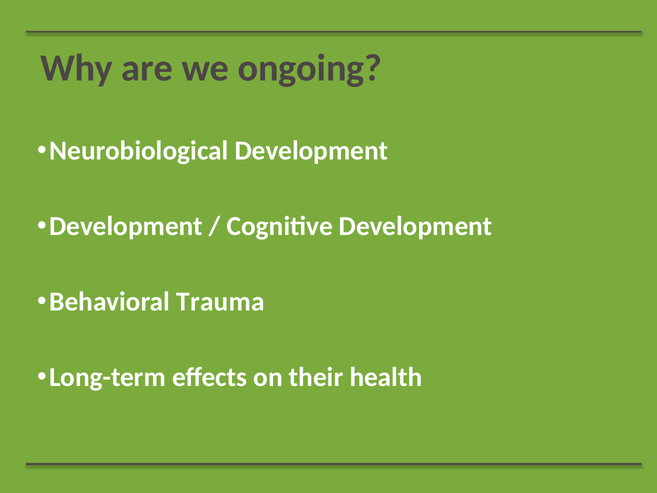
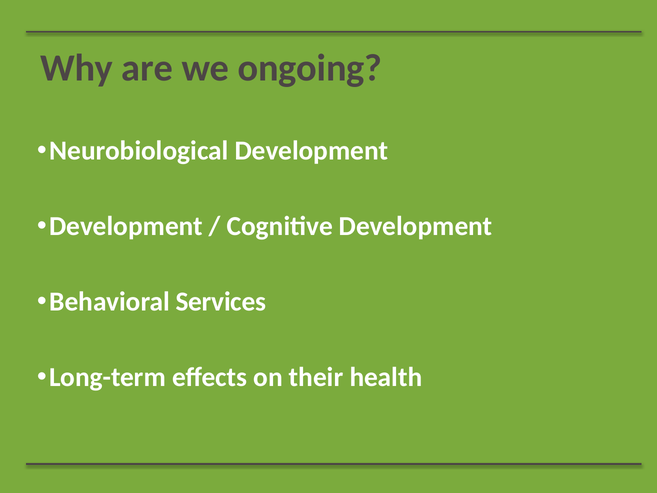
Trauma: Trauma -> Services
